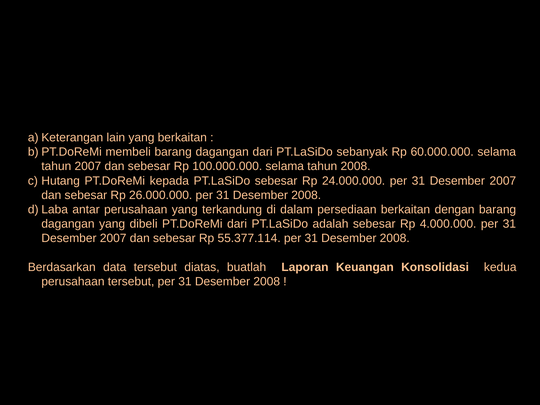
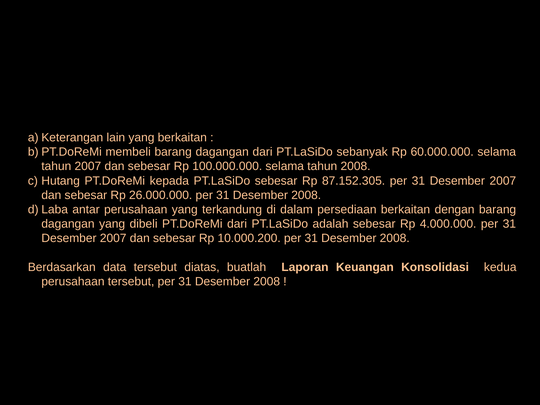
24.000.000: 24.000.000 -> 87.152.305
55.377.114: 55.377.114 -> 10.000.200
